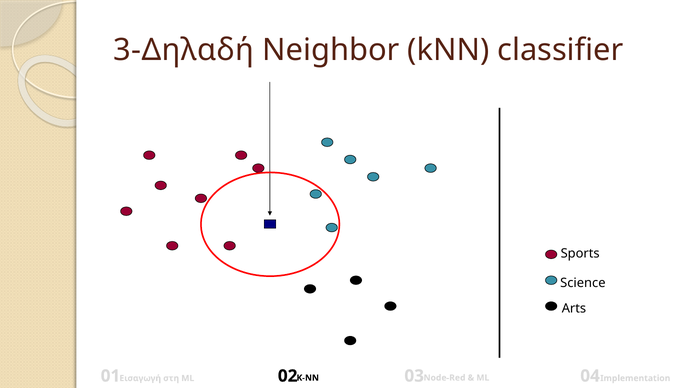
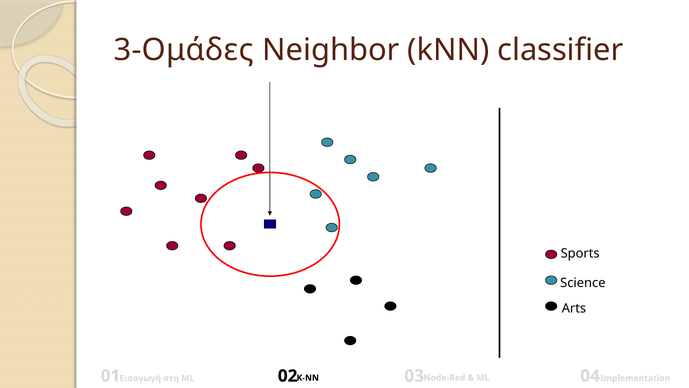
3-Δηλαδή: 3-Δηλαδή -> 3-Ομάδες
